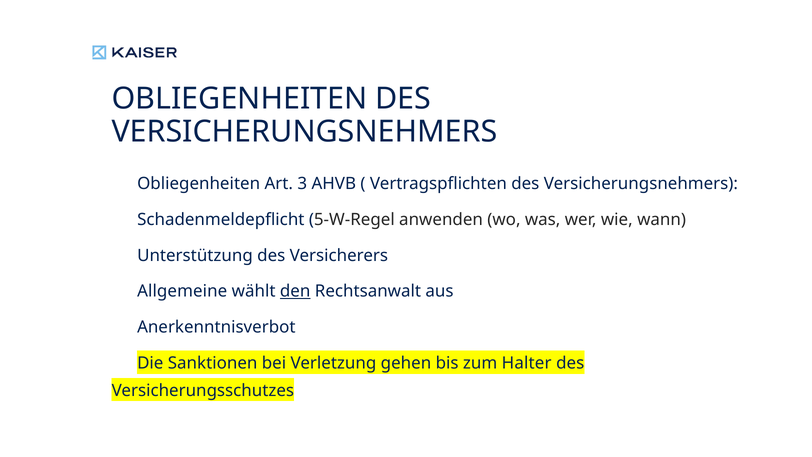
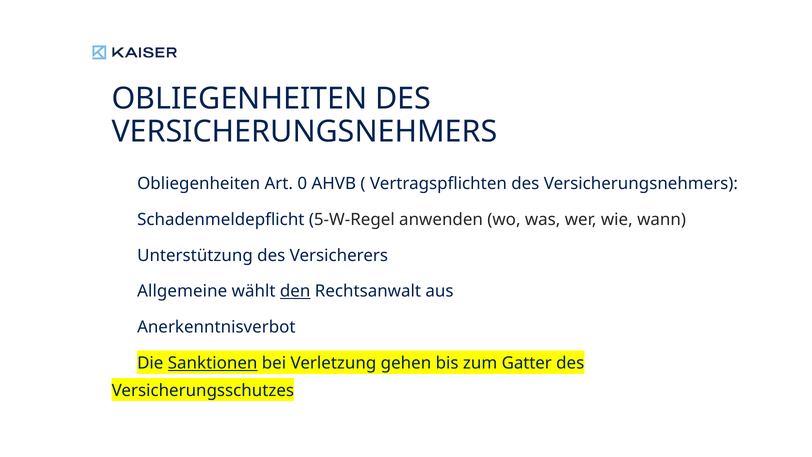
3: 3 -> 0
Sanktionen underline: none -> present
Halter: Halter -> Gatter
